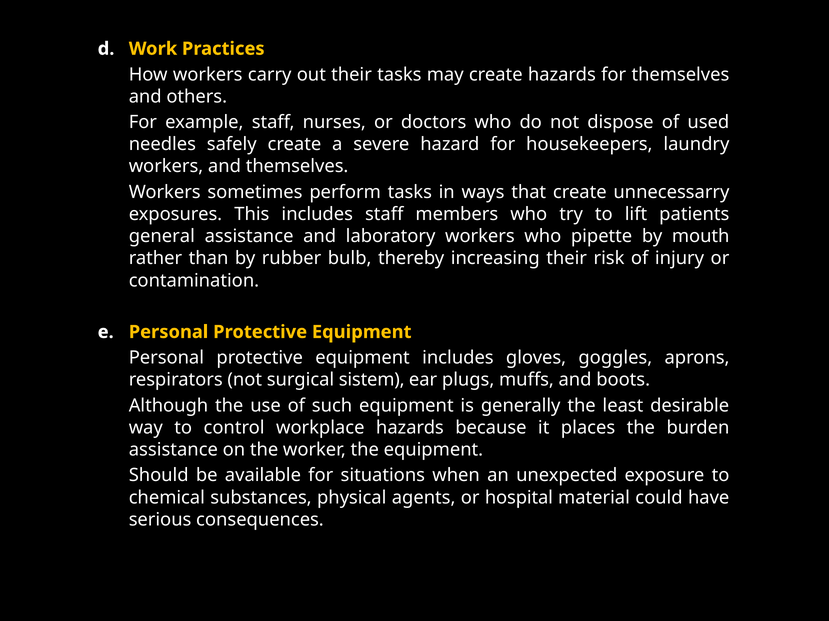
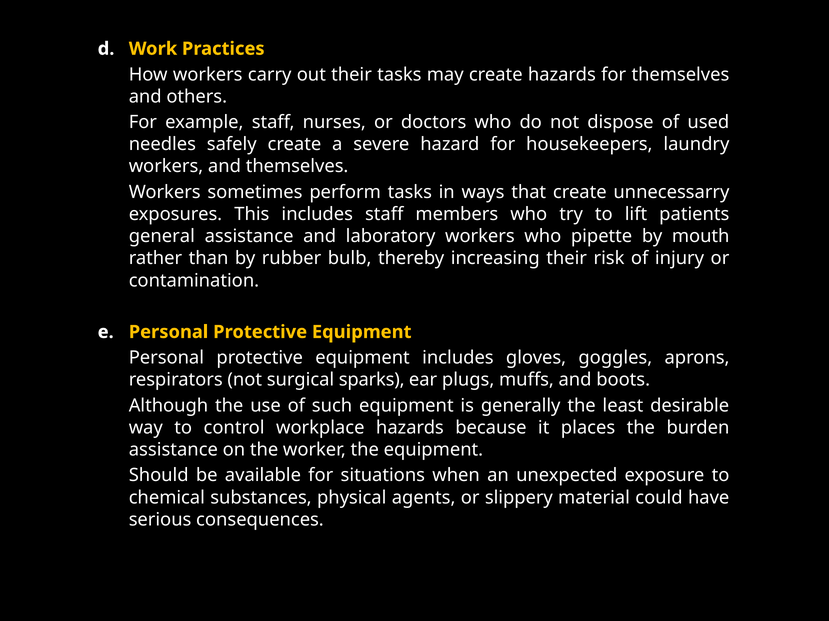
sistem: sistem -> sparks
hospital: hospital -> slippery
